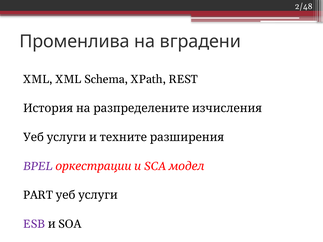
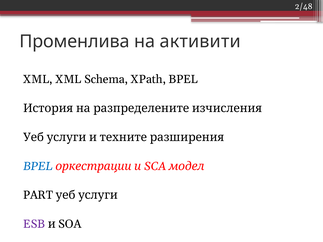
вградени: вградени -> активити
XPath REST: REST -> BPEL
BPEL at (38, 166) colour: purple -> blue
